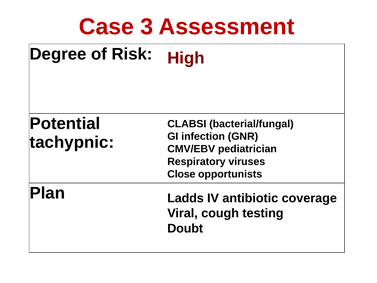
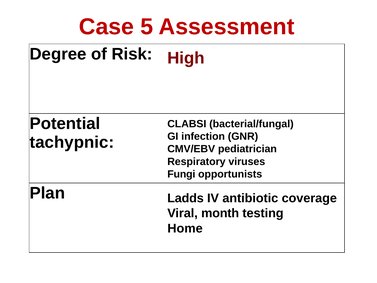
3: 3 -> 5
Close: Close -> Fungi
cough: cough -> month
Doubt: Doubt -> Home
